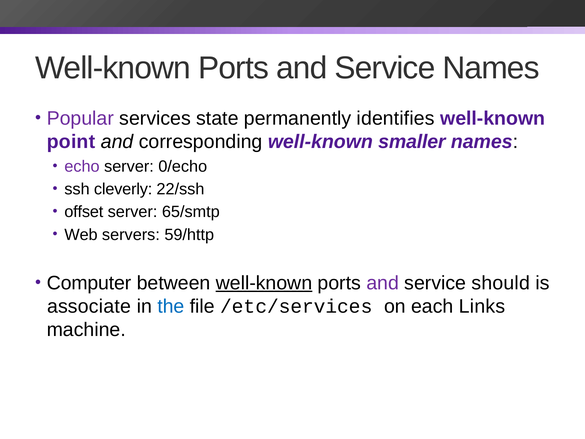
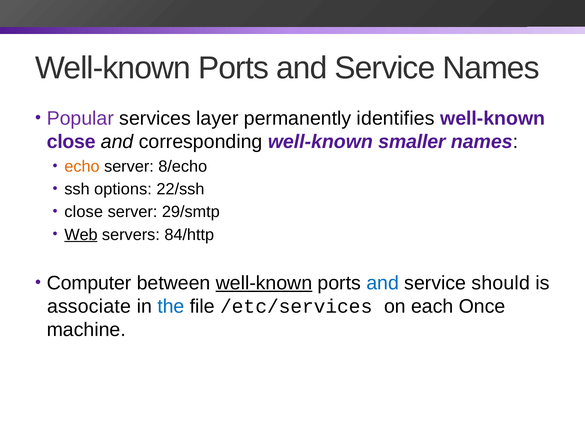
state: state -> layer
point at (71, 142): point -> close
echo colour: purple -> orange
0/echo: 0/echo -> 8/echo
cleverly: cleverly -> options
offset at (84, 212): offset -> close
65/smtp: 65/smtp -> 29/smtp
Web underline: none -> present
59/http: 59/http -> 84/http
and at (383, 283) colour: purple -> blue
Links: Links -> Once
